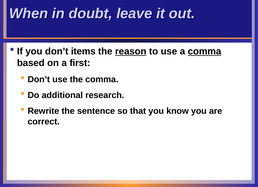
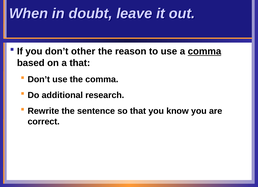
items: items -> other
reason underline: present -> none
a first: first -> that
